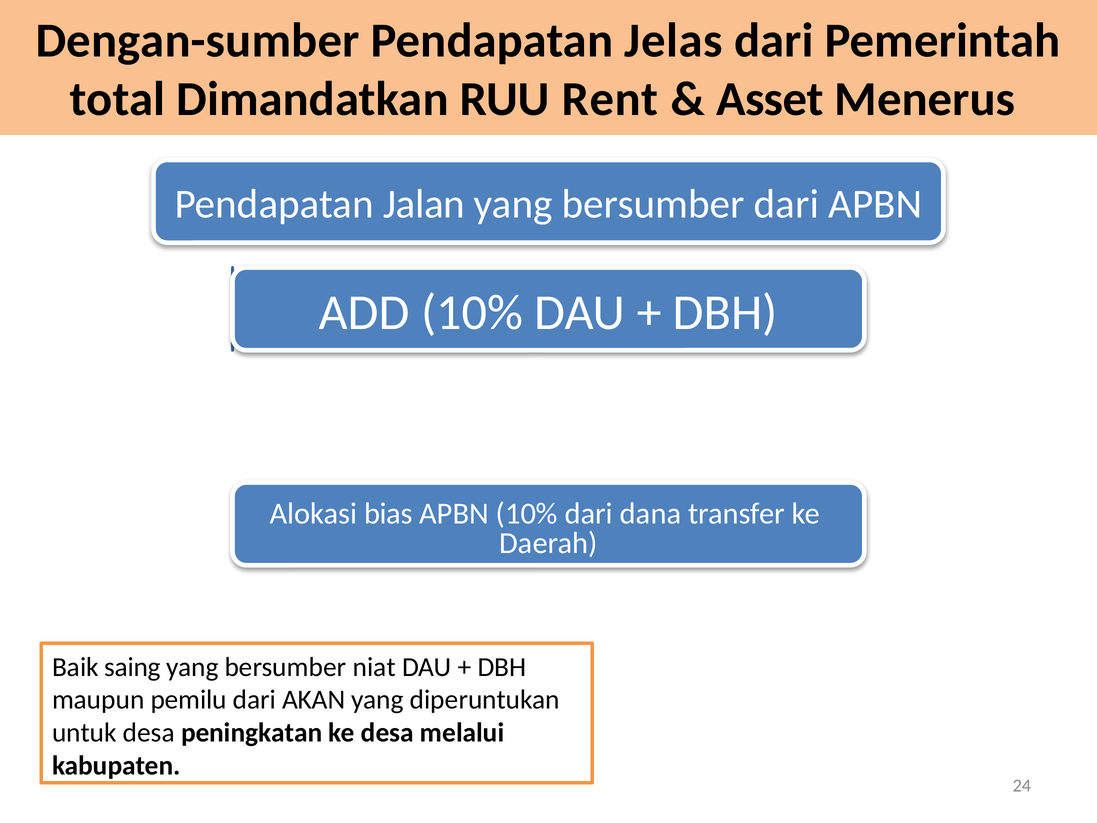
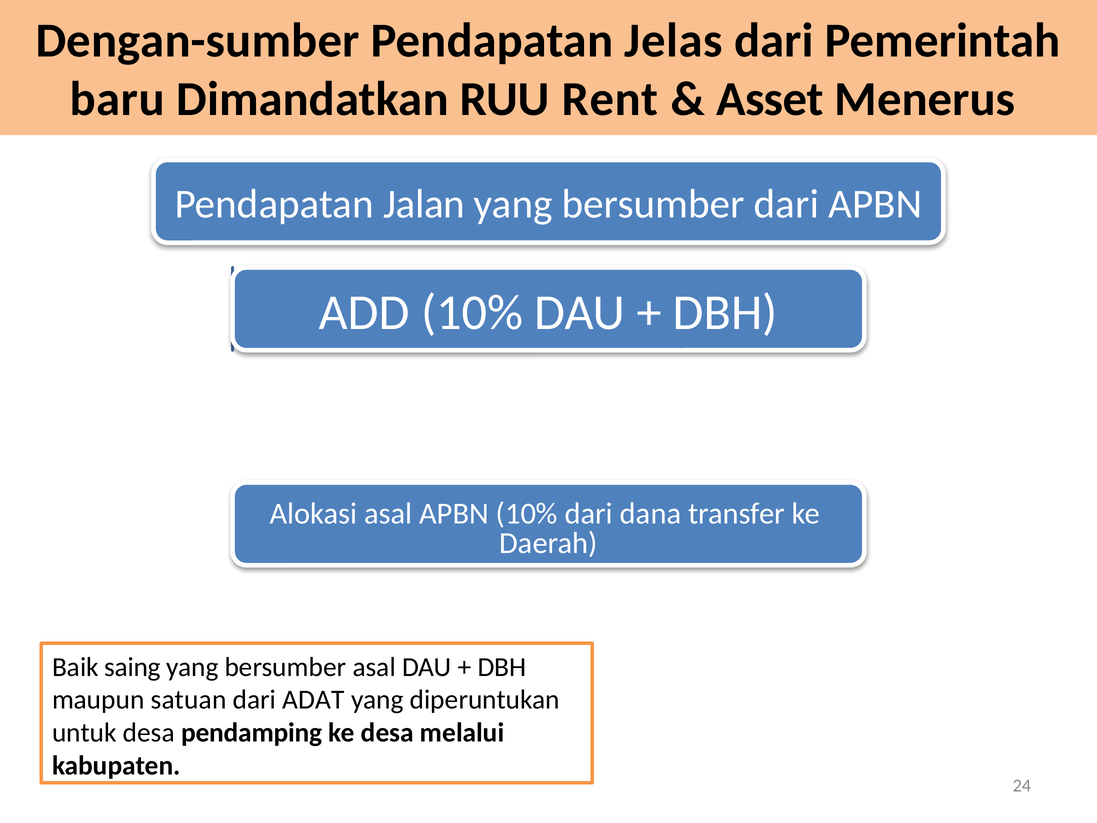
total: total -> baru
Alokasi bias: bias -> asal
bersumber niat: niat -> asal
pemilu: pemilu -> satuan
AKAN: AKAN -> ADAT
peningkatan: peningkatan -> pendamping
